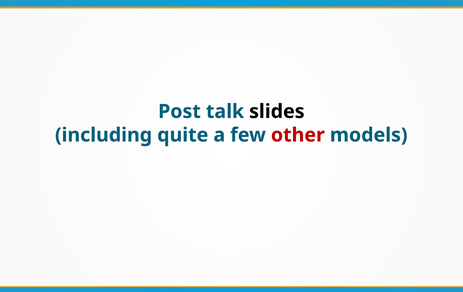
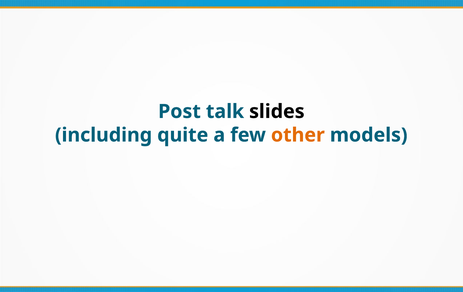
other colour: red -> orange
